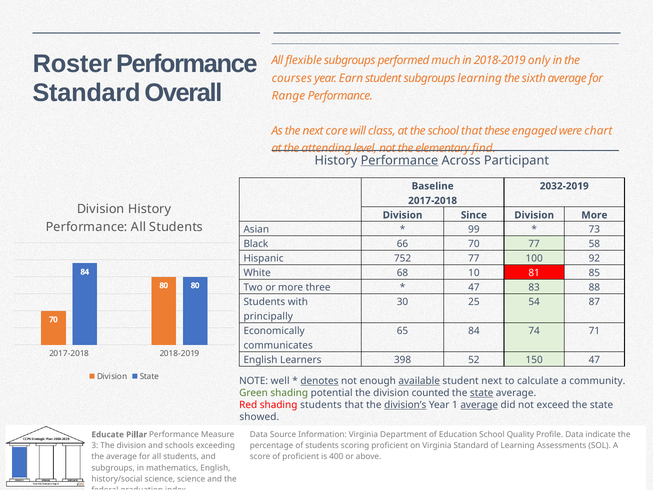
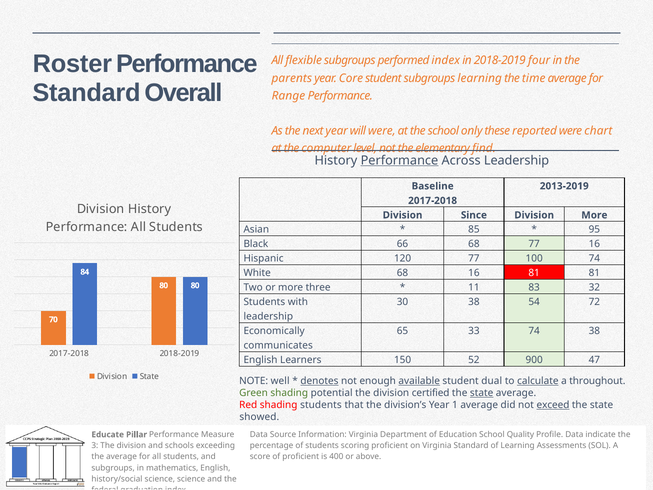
performed much: much -> index
only: only -> four
courses: courses -> parents
Earn: Earn -> Core
sixth: sixth -> time
next core: core -> year
will class: class -> were
school that: that -> only
engaged: engaged -> reported
attending: attending -> computer
Across Participant: Participant -> Leadership
2032-2019: 2032-2019 -> 2013-2019
99: 99 -> 85
73: 73 -> 95
66 70: 70 -> 68
58 at (594, 244): 58 -> 16
752: 752 -> 120
92 at (594, 258): 92 -> 74
68 10: 10 -> 16
85 at (594, 273): 85 -> 81
47 at (474, 287): 47 -> 11
88: 88 -> 32
30 25: 25 -> 38
87: 87 -> 72
principally at (268, 317): principally -> leadership
65 84: 84 -> 33
74 71: 71 -> 38
398: 398 -> 150
150: 150 -> 900
student next: next -> dual
calculate underline: none -> present
community: community -> throughout
counted: counted -> certified
division’s underline: present -> none
average at (479, 405) underline: present -> none
exceed underline: none -> present
